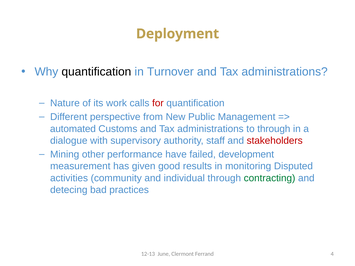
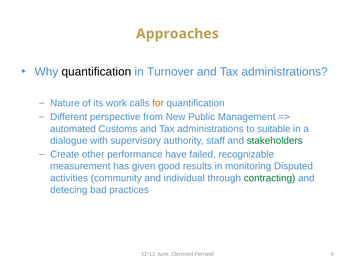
Deployment: Deployment -> Approaches
for colour: red -> orange
to through: through -> suitable
stakeholders colour: red -> green
Mining: Mining -> Create
development: development -> recognizable
